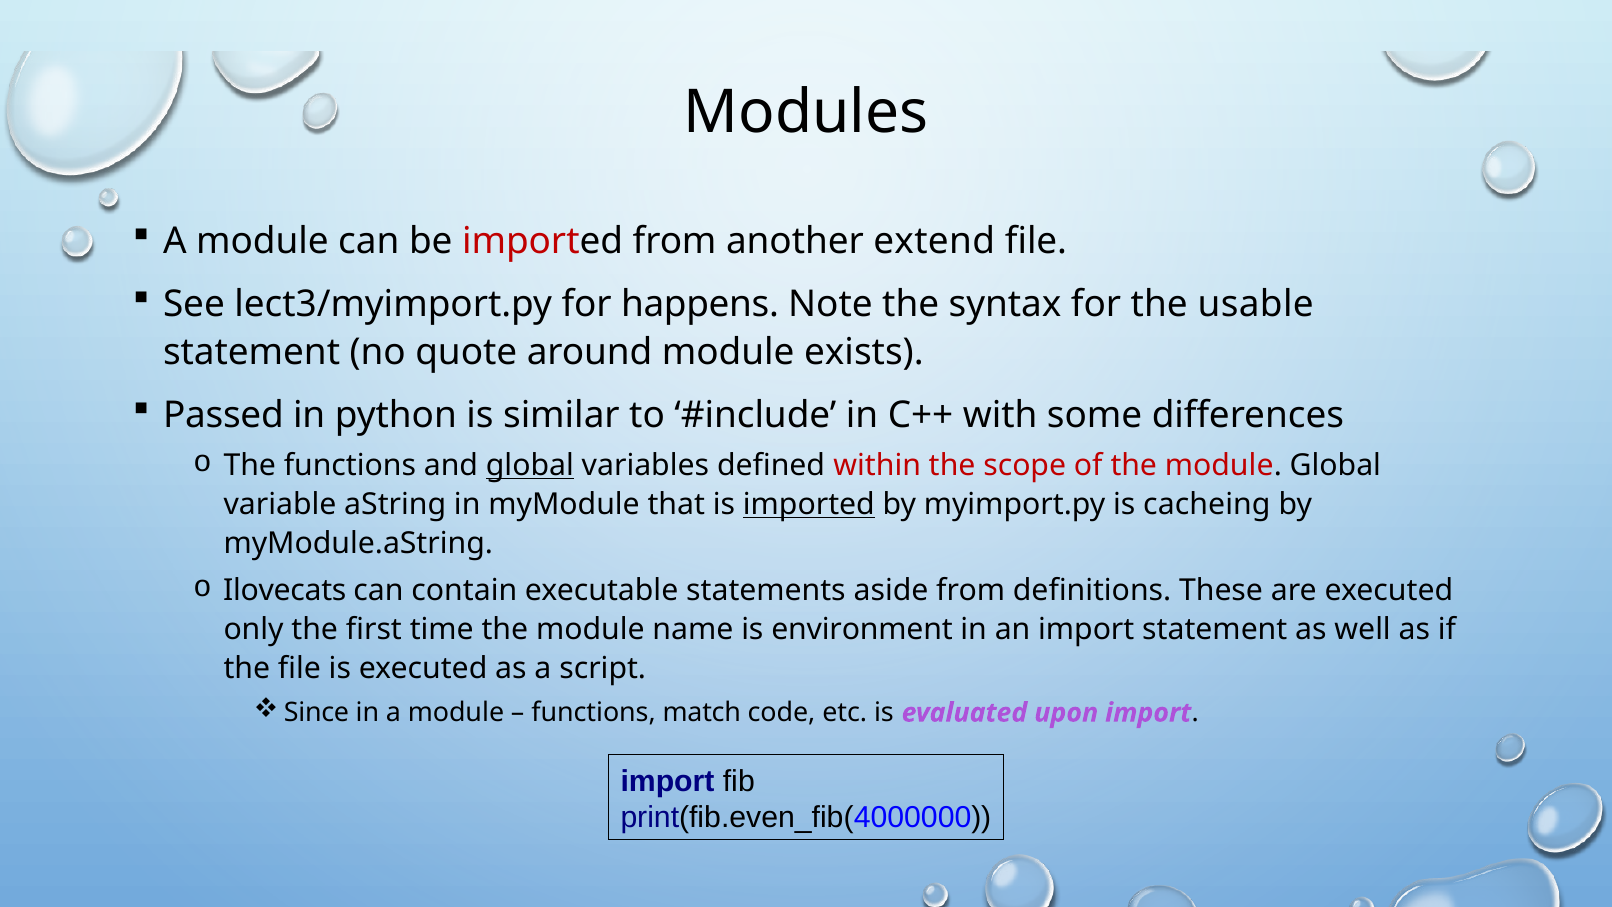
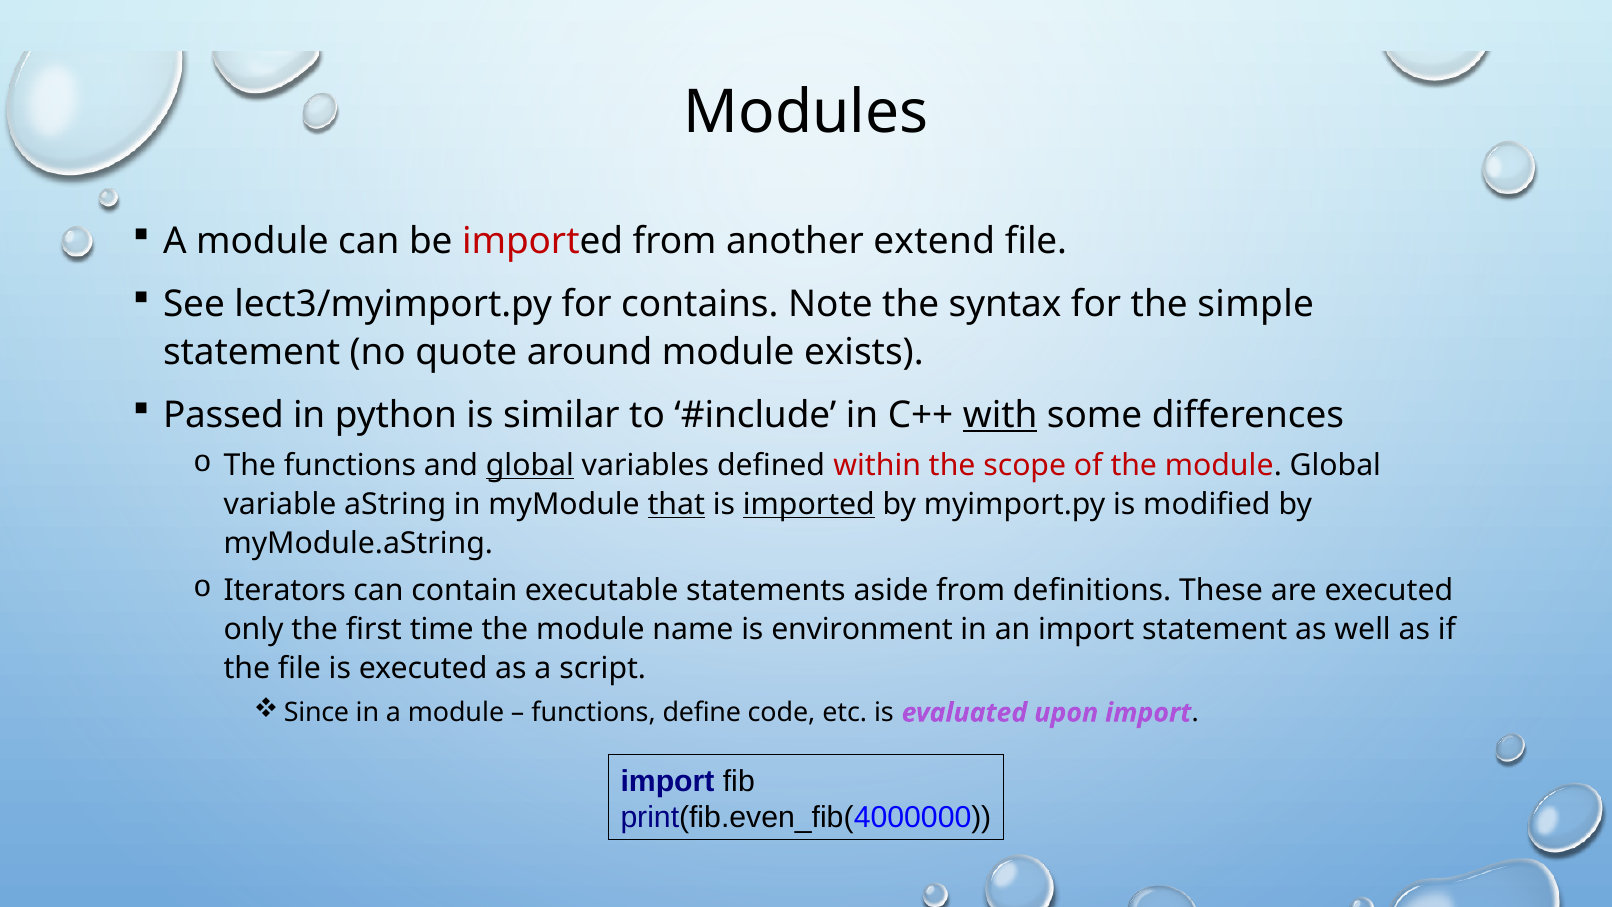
happens: happens -> contains
usable: usable -> simple
with underline: none -> present
that underline: none -> present
cacheing: cacheing -> modified
Ilovecats: Ilovecats -> Iterators
match: match -> define
